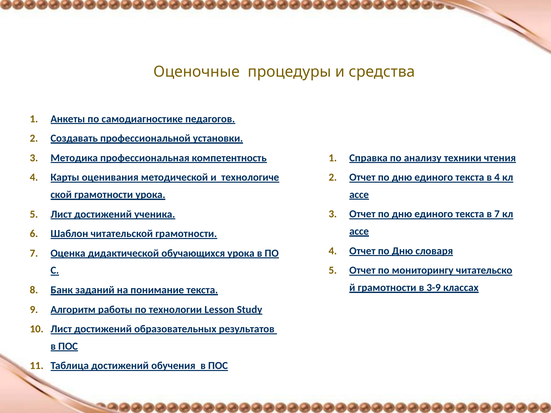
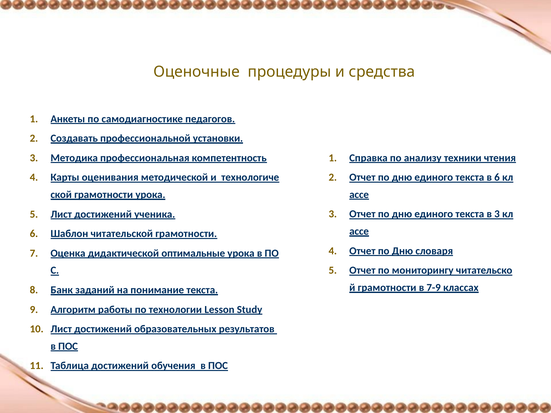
в 4: 4 -> 6
в 7: 7 -> 3
обучающихся: обучающихся -> оптимальные
3-9: 3-9 -> 7-9
